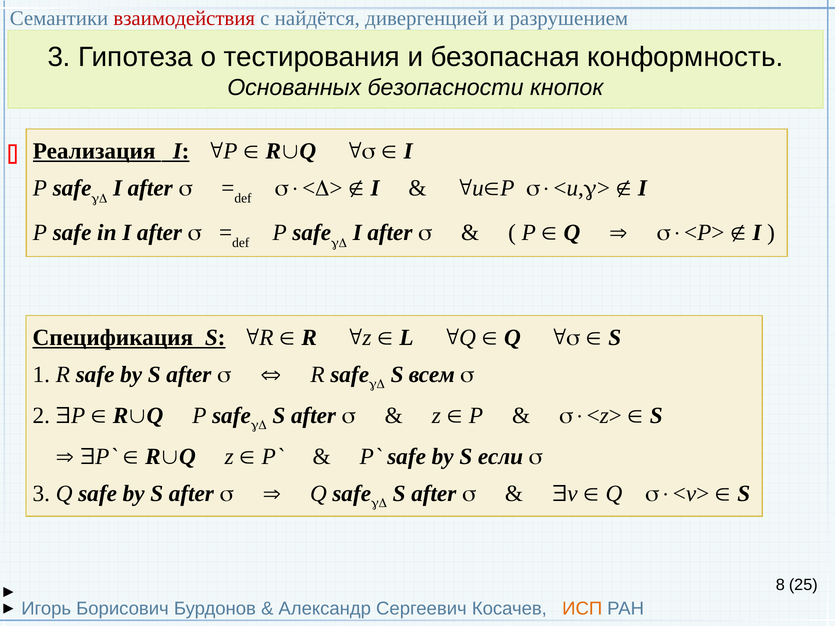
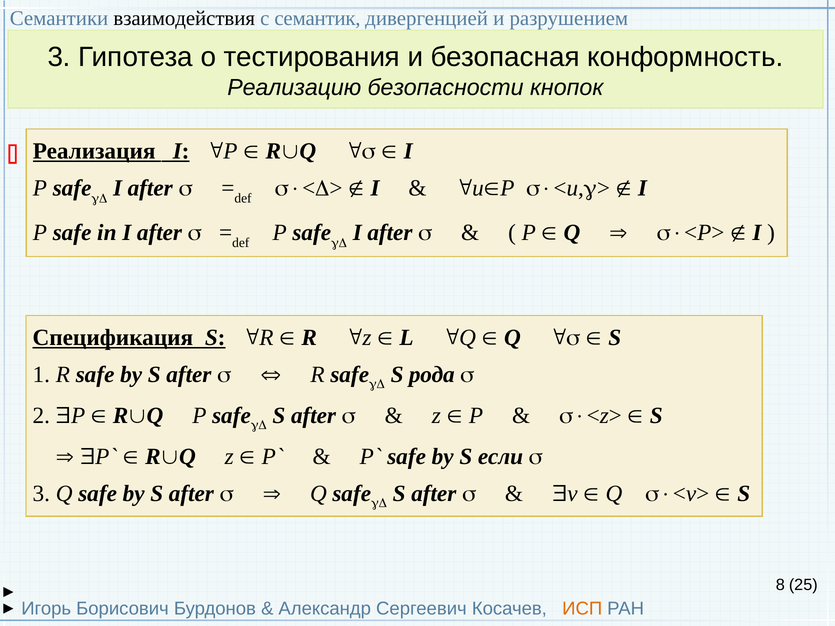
взаимодействия colour: red -> black
найдётся: найдётся -> семантик
Основанных: Основанных -> Реализацию
всем: всем -> рода
